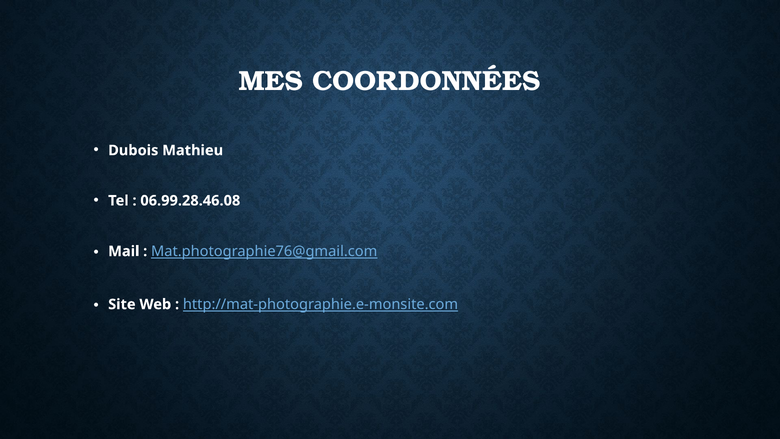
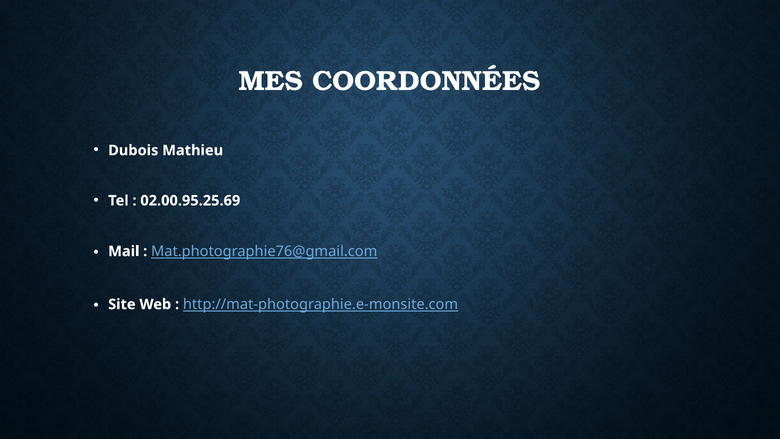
06.99.28.46.08: 06.99.28.46.08 -> 02.00.95.25.69
